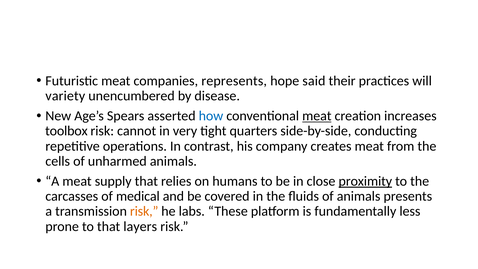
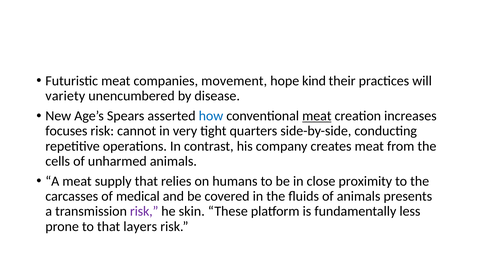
represents: represents -> movement
said: said -> kind
toolbox: toolbox -> focuses
proximity underline: present -> none
risk at (144, 211) colour: orange -> purple
labs: labs -> skin
